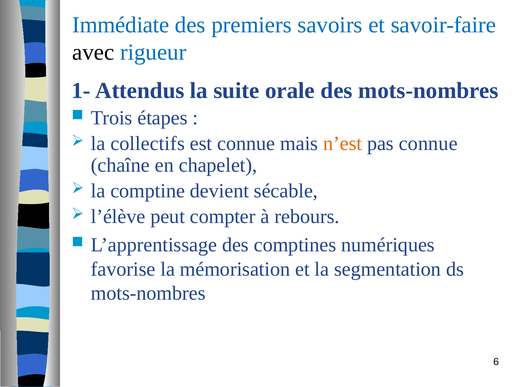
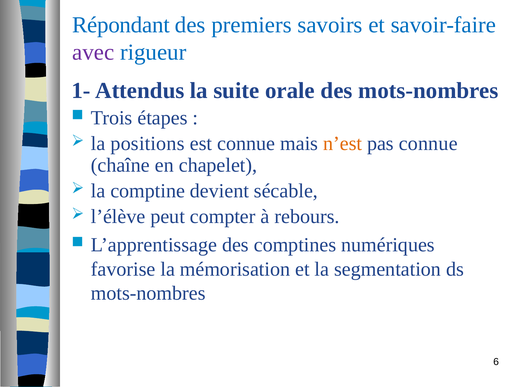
Immédiate: Immédiate -> Répondant
avec colour: black -> purple
collectifs: collectifs -> positions
